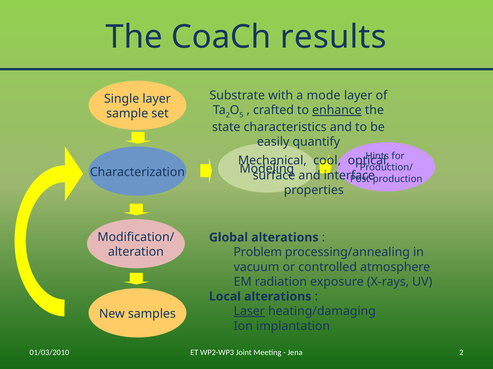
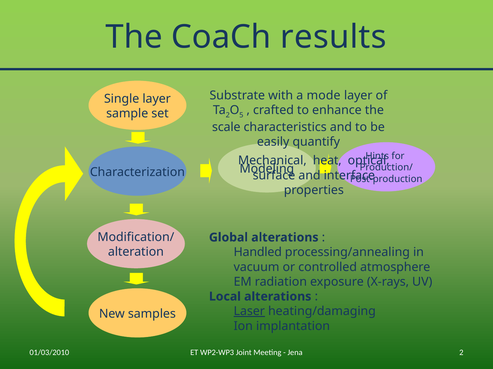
enhance underline: present -> none
state: state -> scale
cool: cool -> heat
Problem: Problem -> Handled
